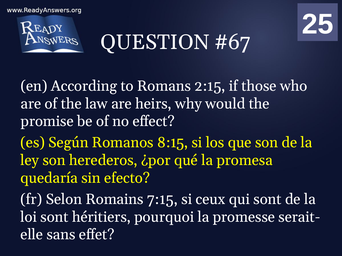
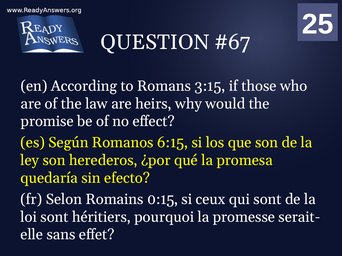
2:15: 2:15 -> 3:15
8:15: 8:15 -> 6:15
7:15: 7:15 -> 0:15
